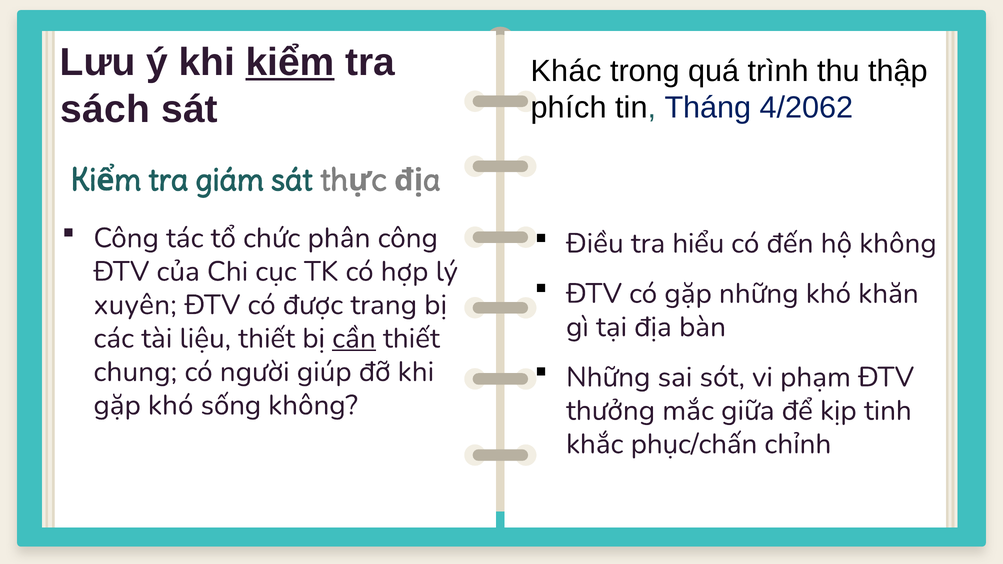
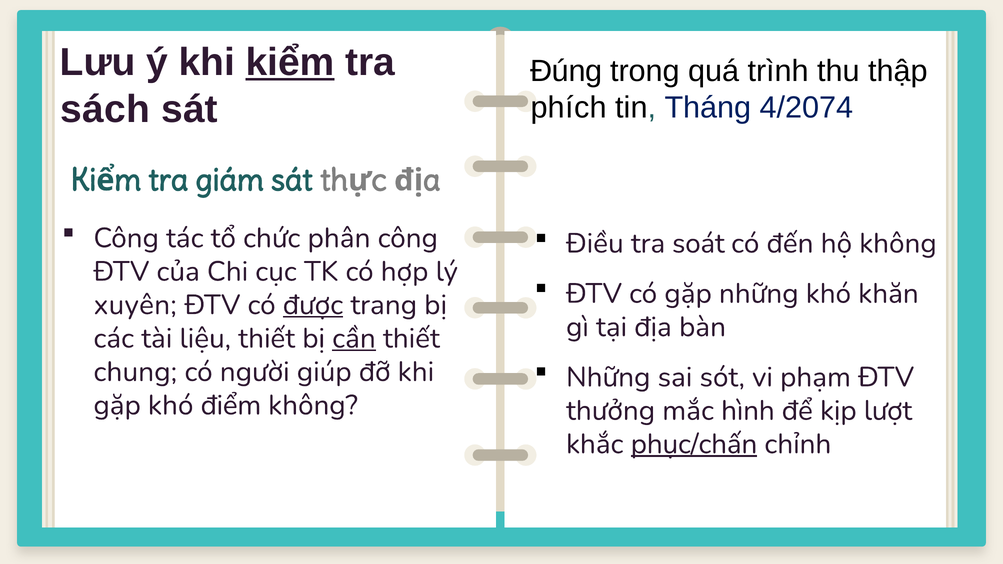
Khác: Khác -> Đúng
4/2062: 4/2062 -> 4/2074
hiểu: hiểu -> soát
được underline: none -> present
sống: sống -> điểm
giữa: giữa -> hình
tinh: tinh -> lượt
phục/chấn underline: none -> present
